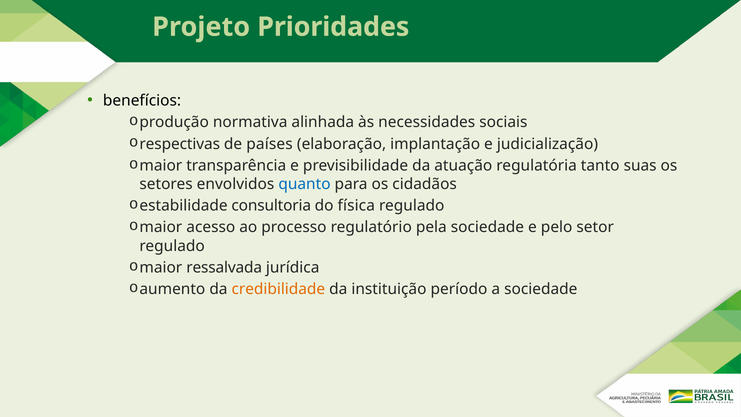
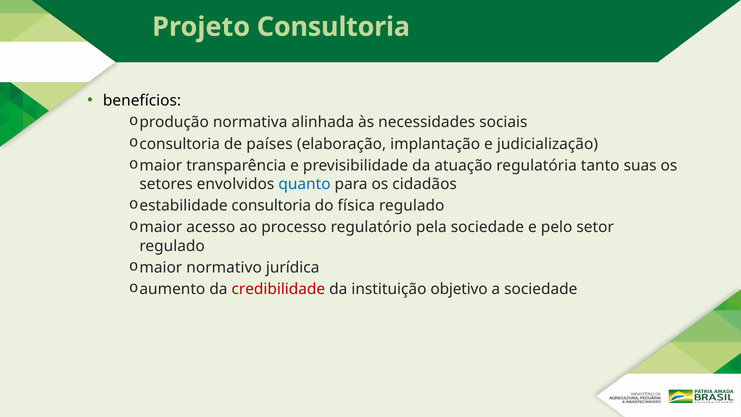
Projeto Prioridades: Prioridades -> Consultoria
respectivas at (180, 144): respectivas -> consultoria
ressalvada: ressalvada -> normativo
credibilidade colour: orange -> red
período: período -> objetivo
